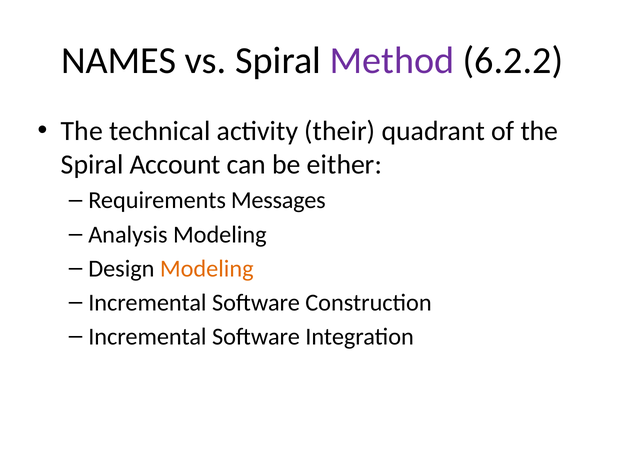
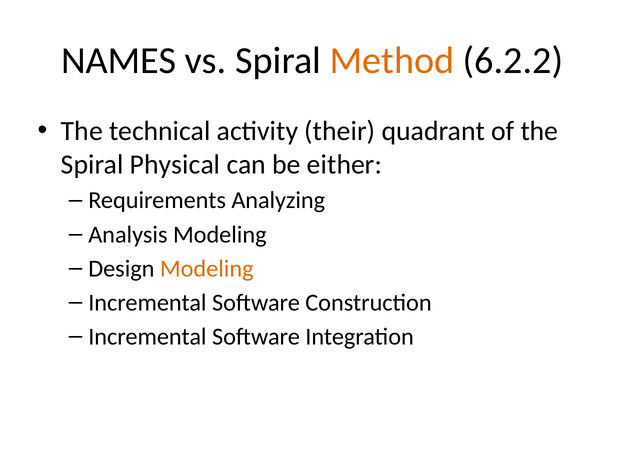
Method colour: purple -> orange
Account: Account -> Physical
Messages: Messages -> Analyzing
